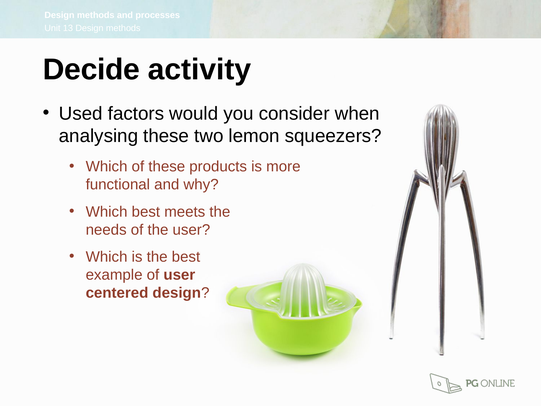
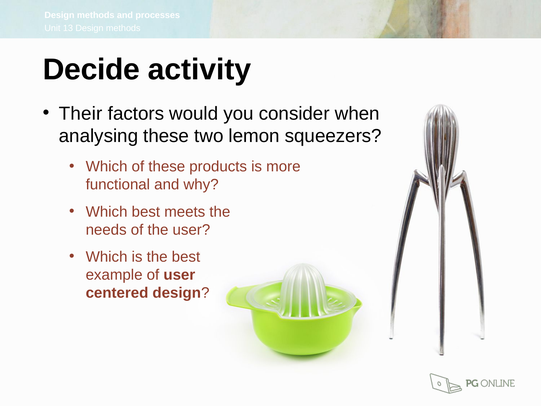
Used: Used -> Their
